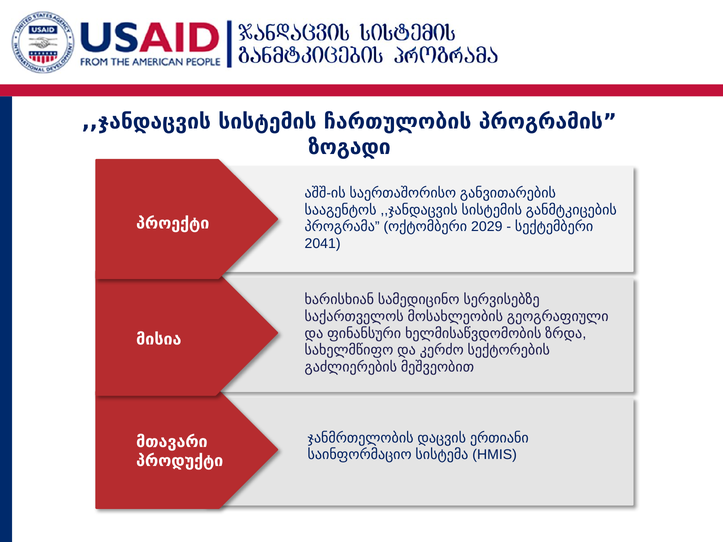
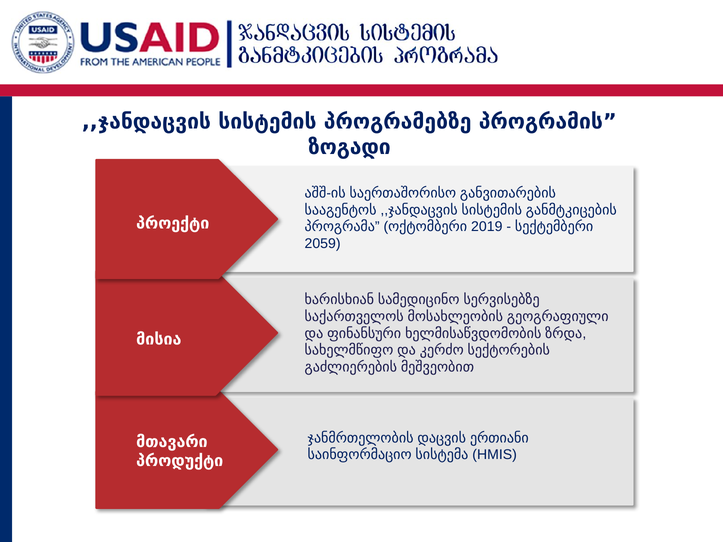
ჩართულობის: ჩართულობის -> პროგრამებზე
2029: 2029 -> 2019
2041: 2041 -> 2059
